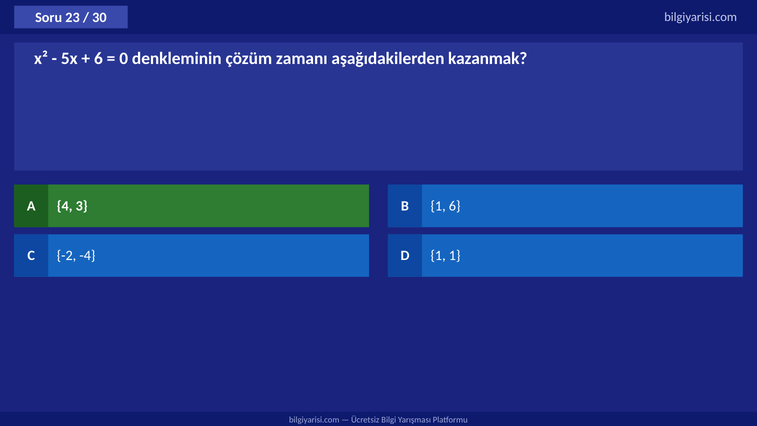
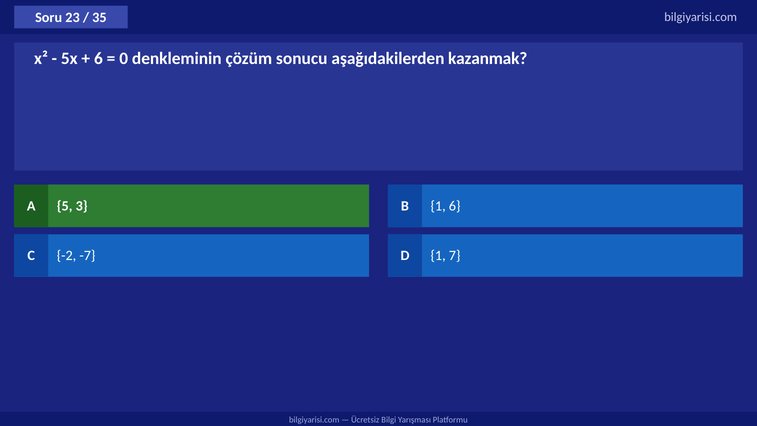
30: 30 -> 35
zamanı: zamanı -> sonucu
4: 4 -> 5
-4: -4 -> -7
1 1: 1 -> 7
